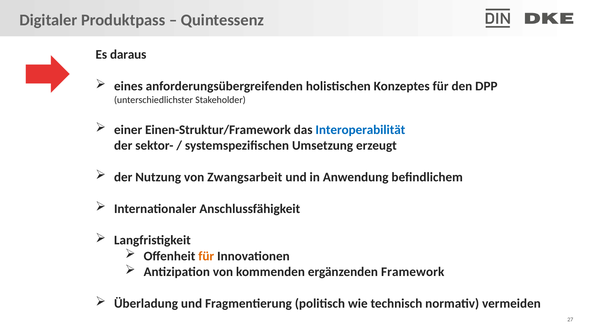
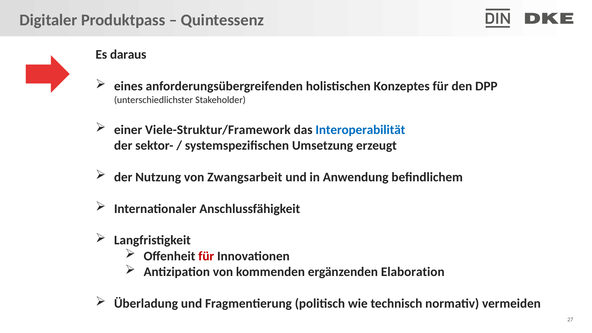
Einen-Struktur/Framework: Einen-Struktur/Framework -> Viele-Struktur/Framework
für at (206, 256) colour: orange -> red
Framework: Framework -> Elaboration
